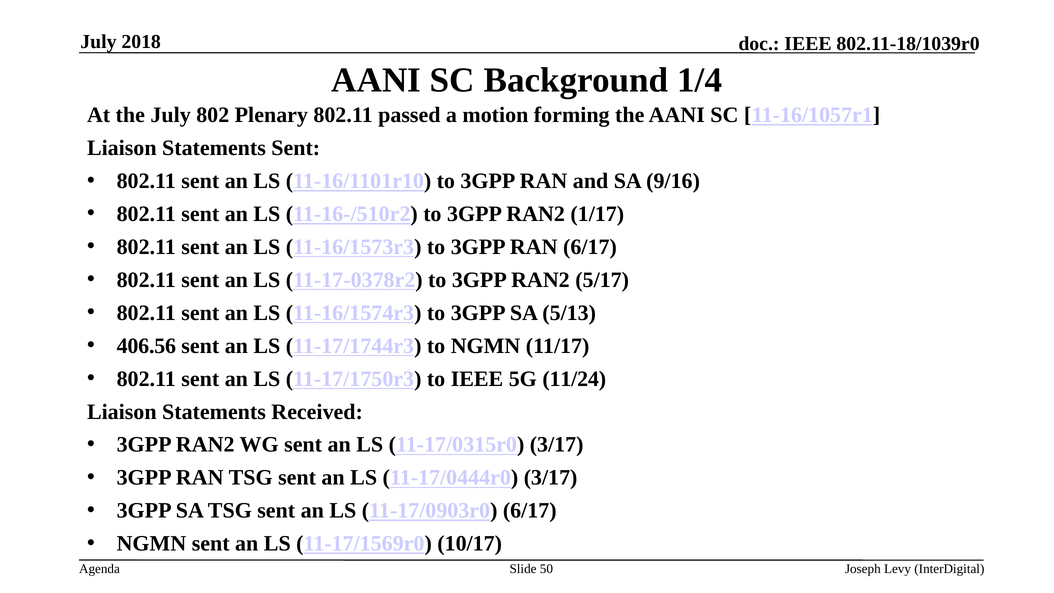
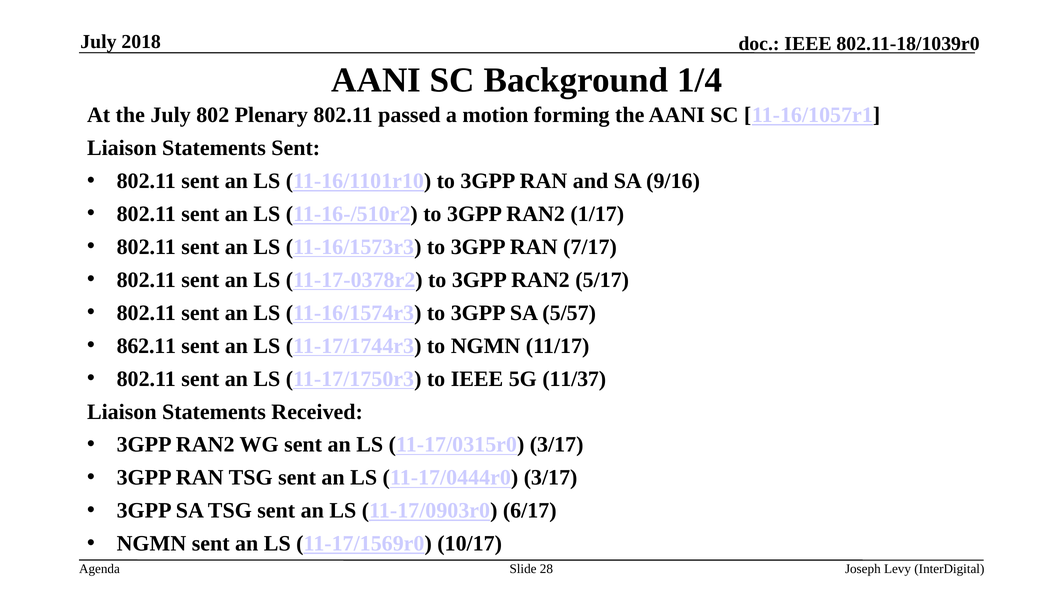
RAN 6/17: 6/17 -> 7/17
5/13: 5/13 -> 5/57
406.56: 406.56 -> 862.11
11/24: 11/24 -> 11/37
50: 50 -> 28
